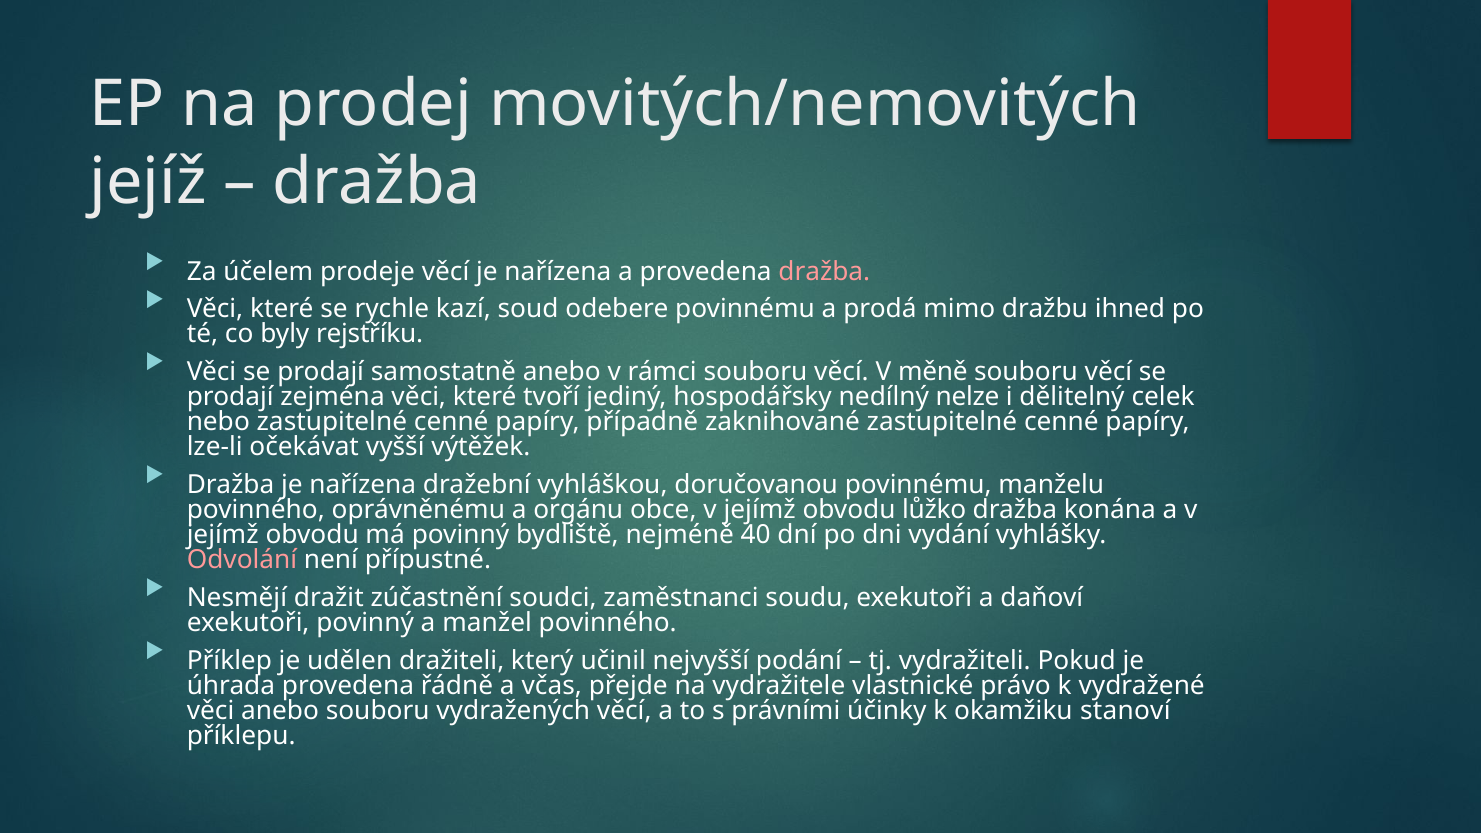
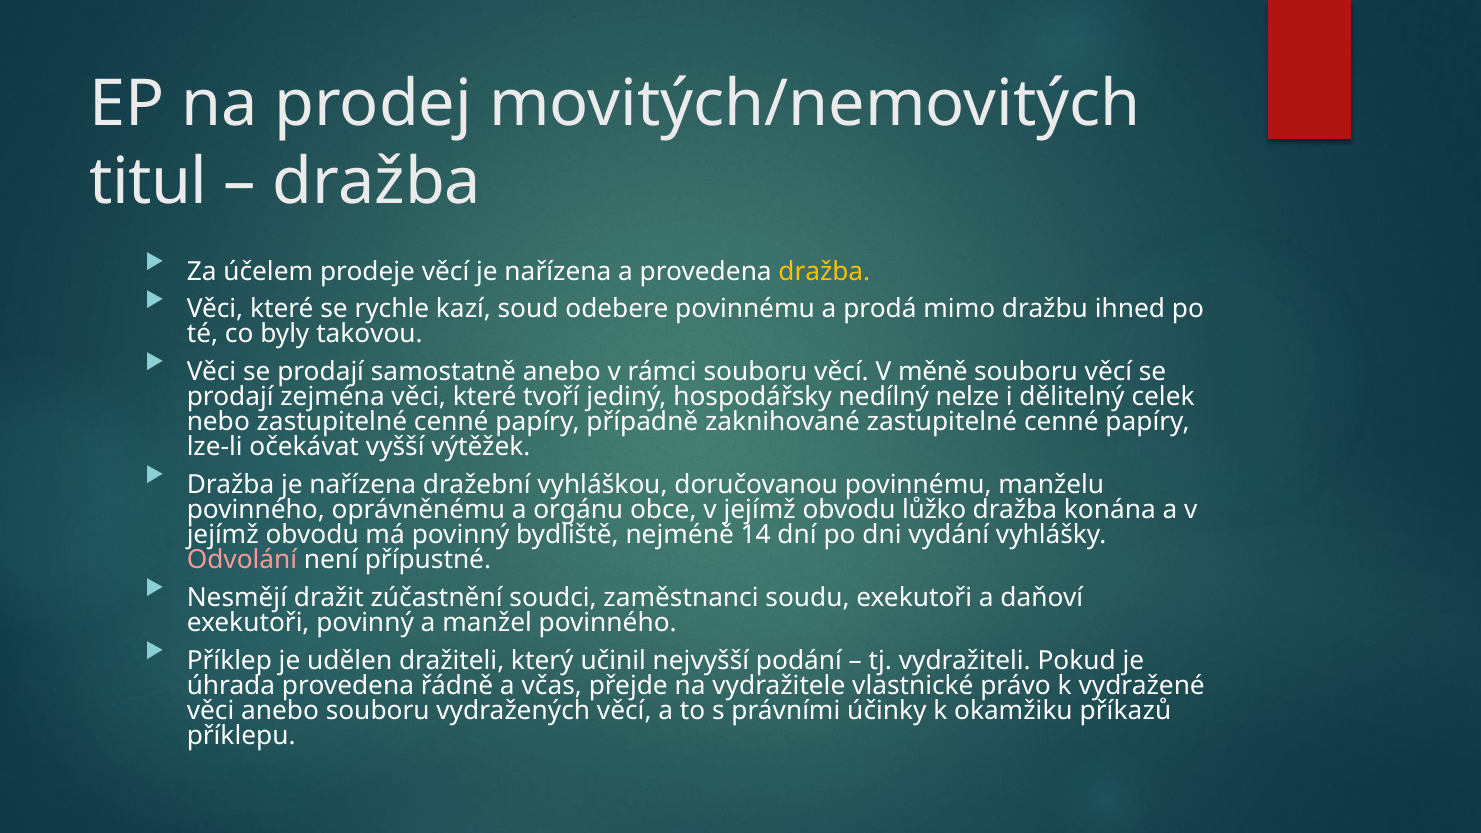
jejíž: jejíž -> titul
dražba at (824, 271) colour: pink -> yellow
rejstříku: rejstříku -> takovou
40: 40 -> 14
stanoví: stanoví -> příkazů
